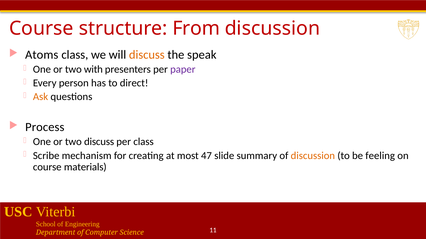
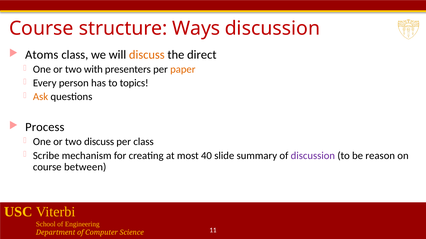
From: From -> Ways
speak: speak -> direct
paper colour: purple -> orange
direct: direct -> topics
47: 47 -> 40
discussion at (313, 156) colour: orange -> purple
feeling: feeling -> reason
materials: materials -> between
